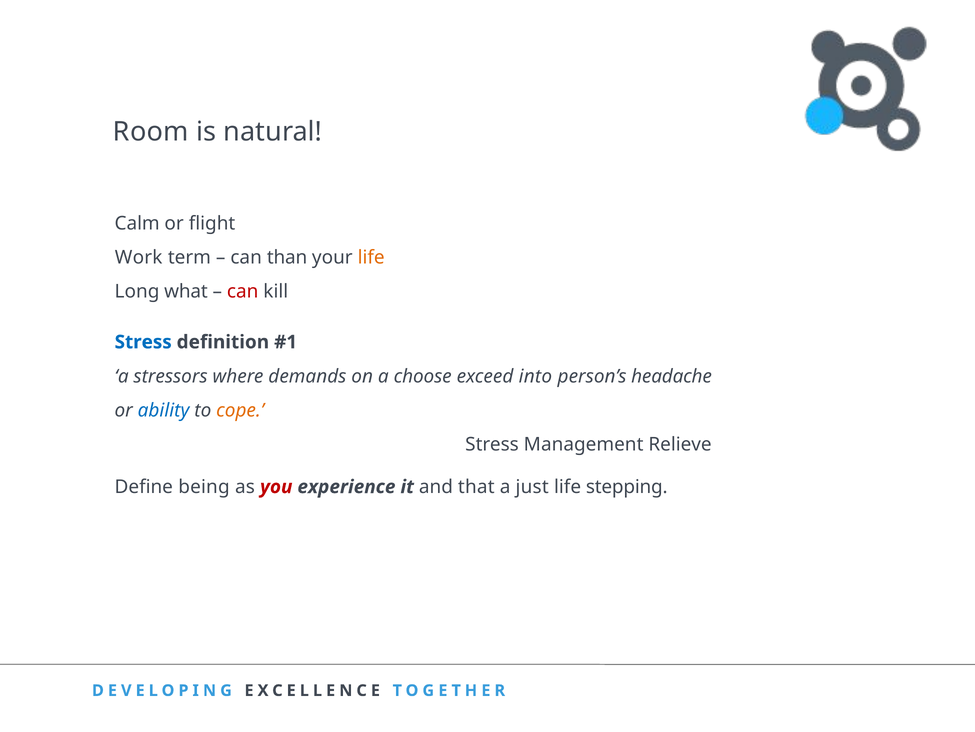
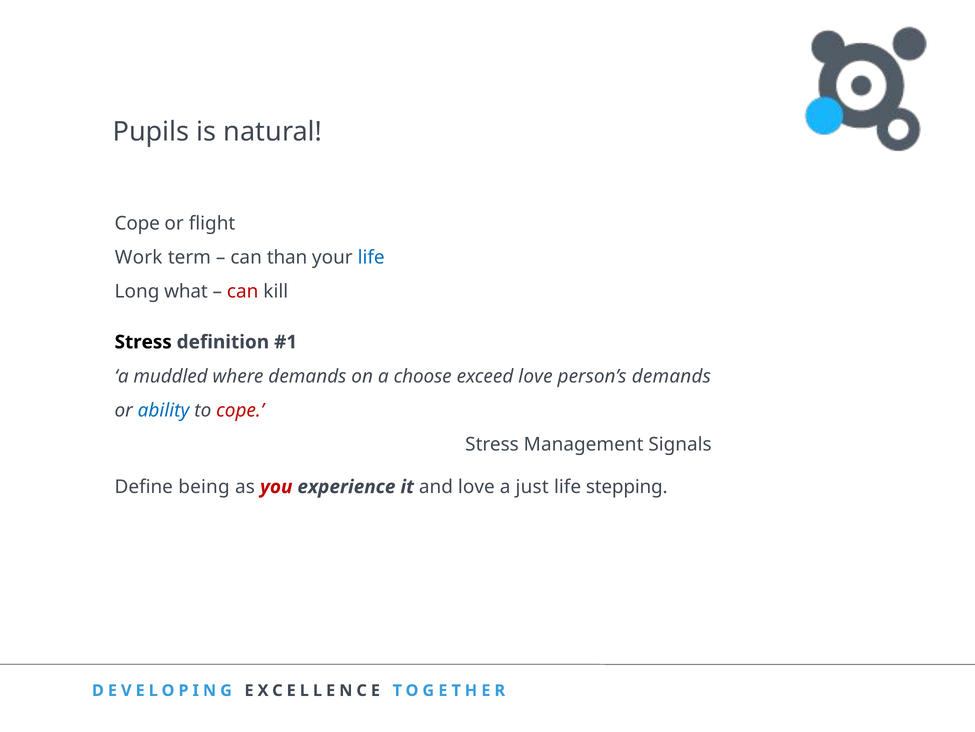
Room: Room -> Pupils
Calm at (137, 223): Calm -> Cope
life at (371, 257) colour: orange -> blue
Stress at (143, 342) colour: blue -> black
stressors: stressors -> muddled
exceed into: into -> love
person’s headache: headache -> demands
cope at (240, 410) colour: orange -> red
Relieve: Relieve -> Signals
and that: that -> love
